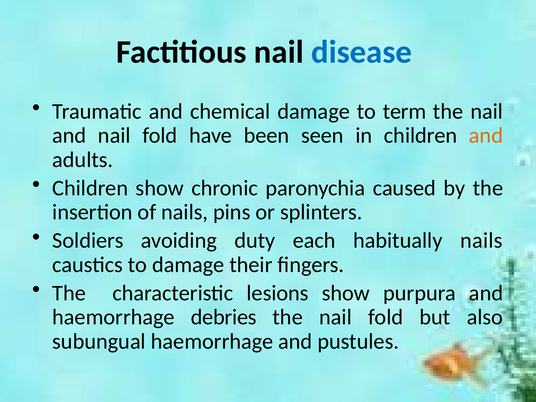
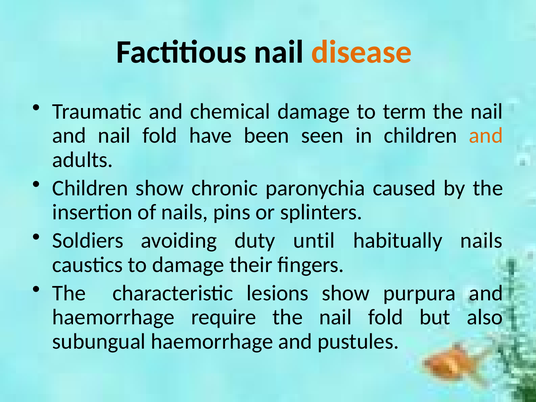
disease colour: blue -> orange
each: each -> until
debries: debries -> require
